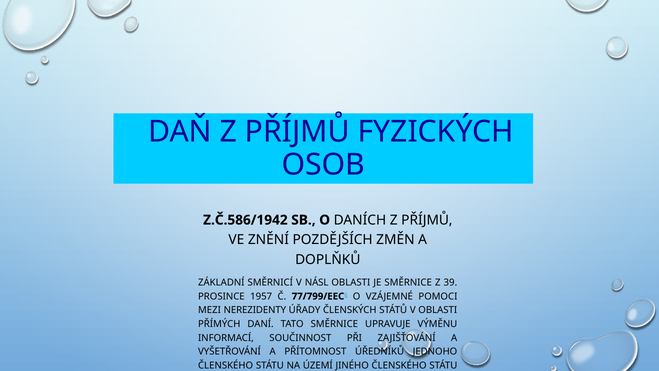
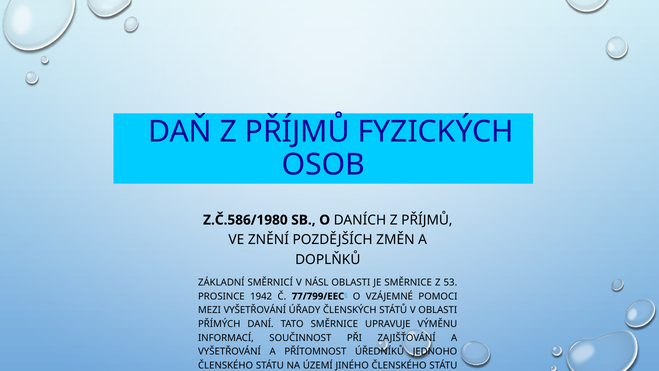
Z.Č.586/1942: Z.Č.586/1942 -> Z.Č.586/1980
39: 39 -> 53
1957: 1957 -> 1942
MEZI NEREZIDENTY: NEREZIDENTY -> VYŠETŘOVÁNÍ
